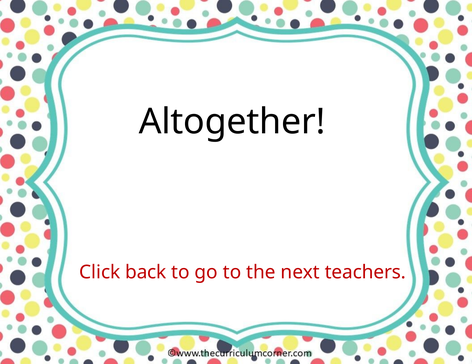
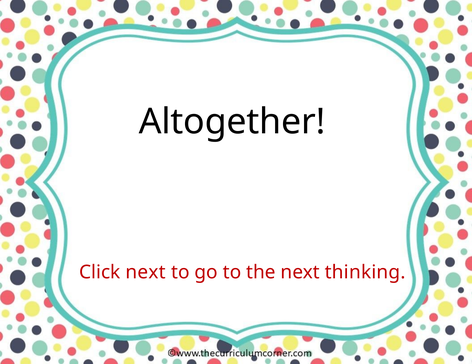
Click back: back -> next
teachers: teachers -> thinking
